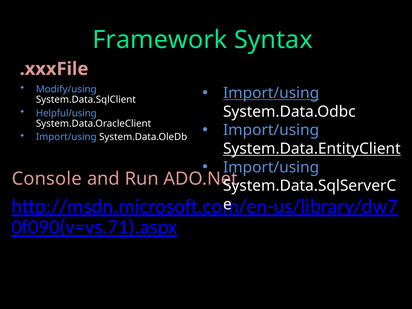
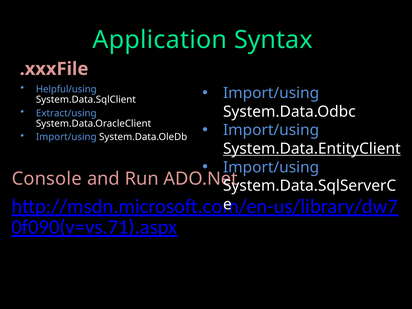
Framework: Framework -> Application
Modify/using: Modify/using -> Helpful/using
Import/using at (271, 93) underline: present -> none
Helpful/using: Helpful/using -> Extract/using
